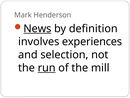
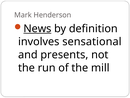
experiences: experiences -> sensational
selection: selection -> presents
run underline: present -> none
